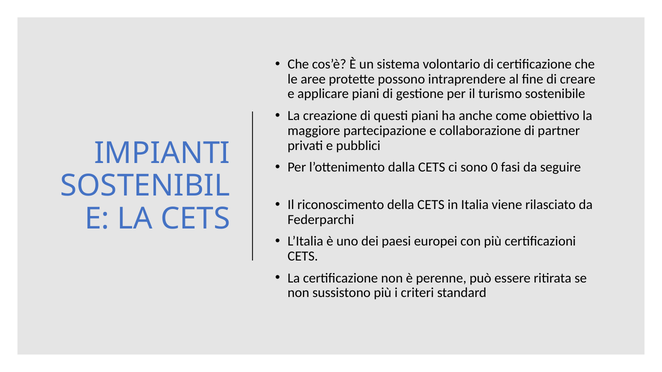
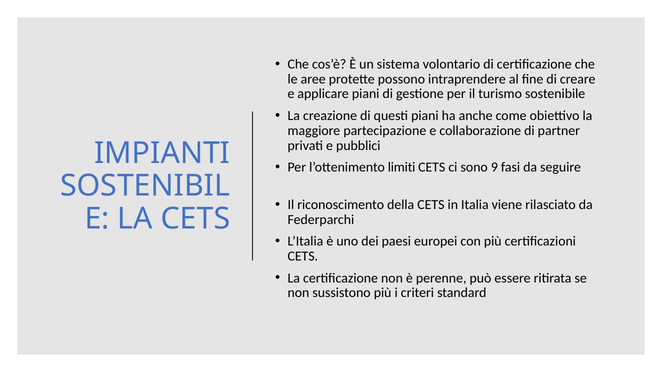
dalla: dalla -> limiti
0: 0 -> 9
